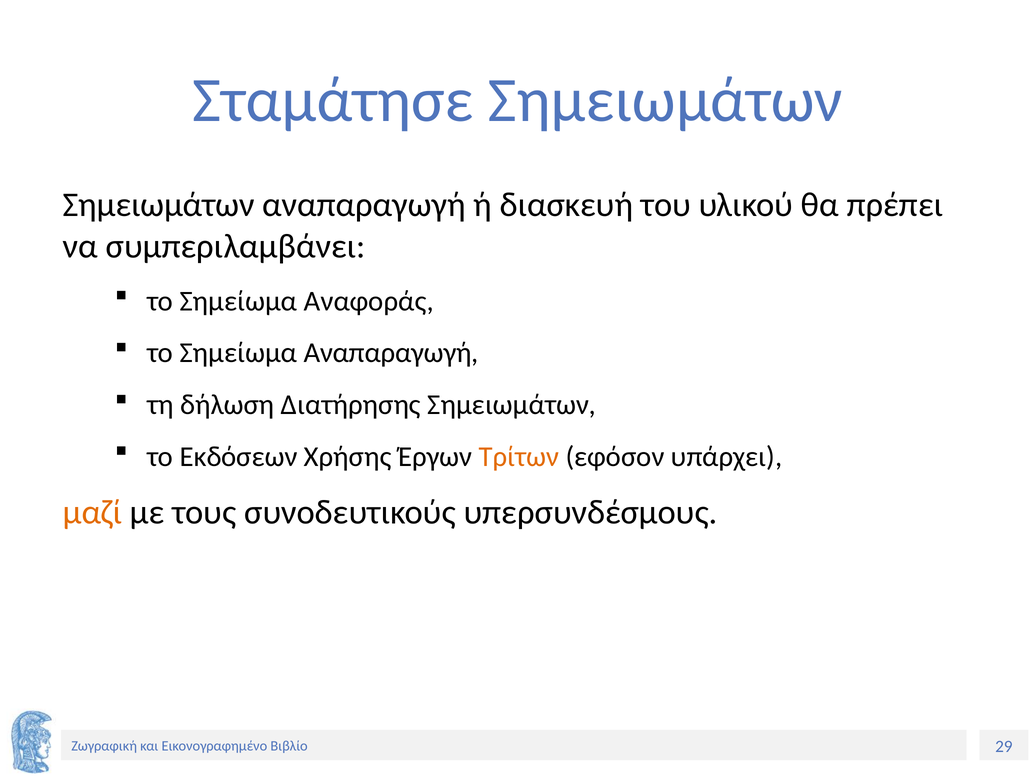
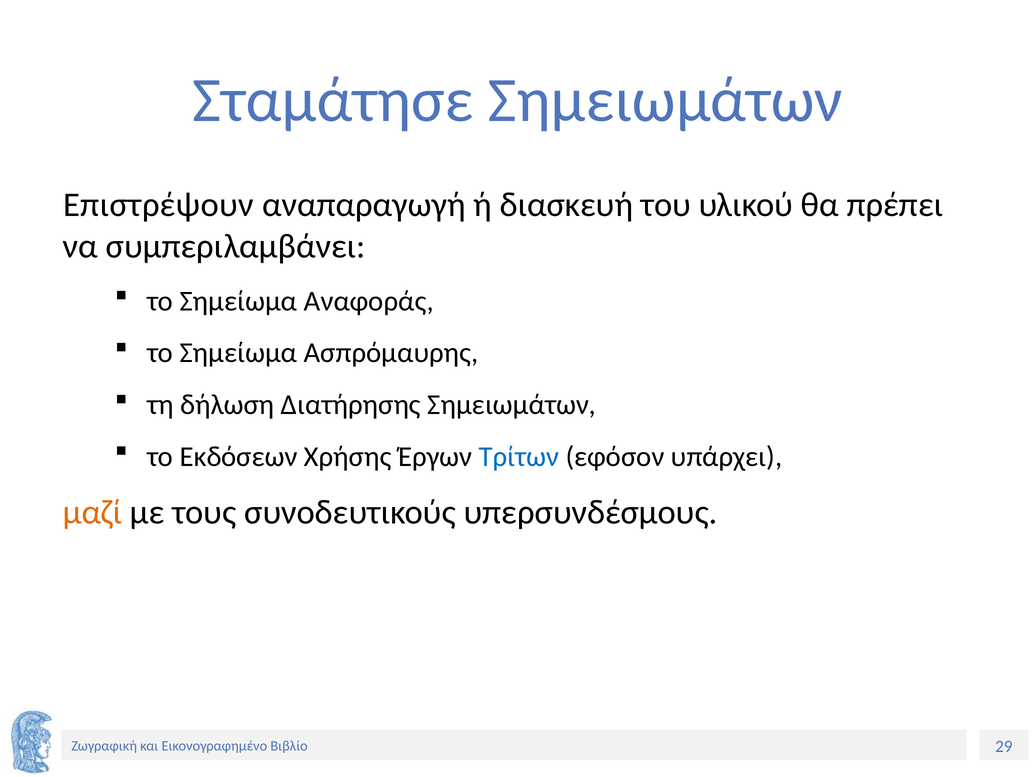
Σημειωμάτων at (159, 205): Σημειωμάτων -> Επιστρέψουν
Σημείωμα Αναπαραγωγή: Αναπαραγωγή -> Ασπρόμαυρης
Τρίτων colour: orange -> blue
